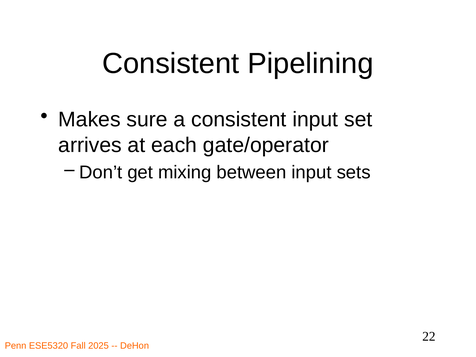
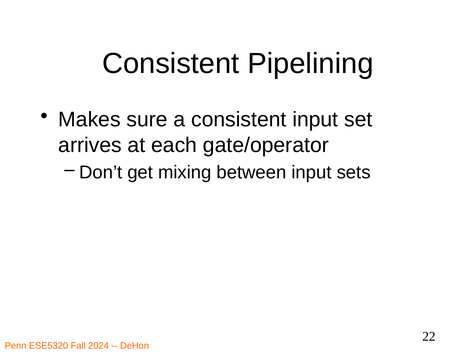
2025: 2025 -> 2024
